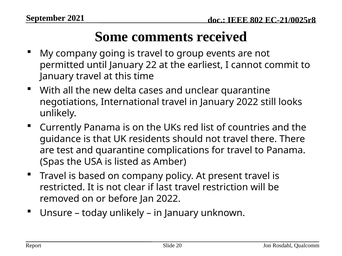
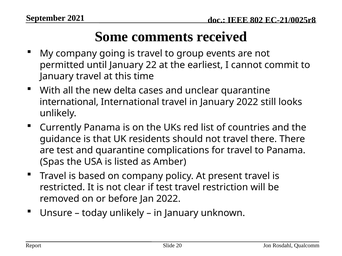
negotiations at (69, 102): negotiations -> international
if last: last -> test
